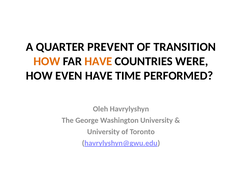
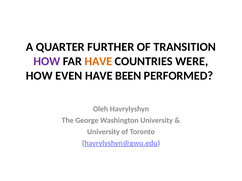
PREVENT: PREVENT -> FURTHER
HOW at (47, 61) colour: orange -> purple
TIME: TIME -> BEEN
